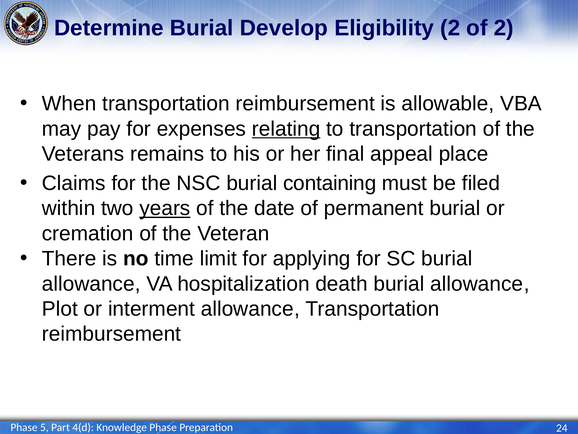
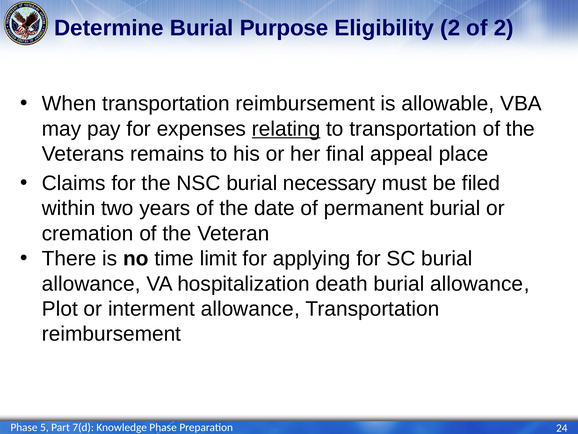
Develop: Develop -> Purpose
containing: containing -> necessary
years underline: present -> none
4(d: 4(d -> 7(d
